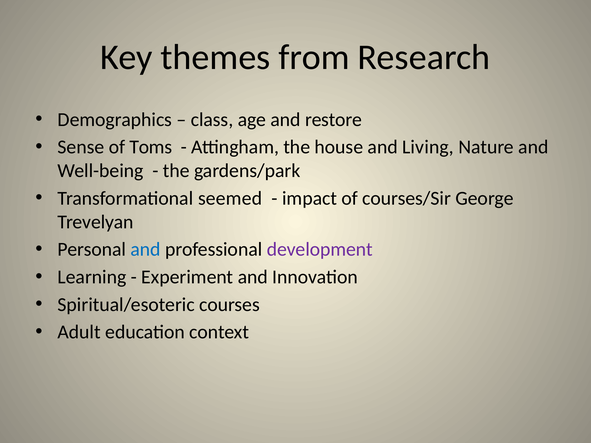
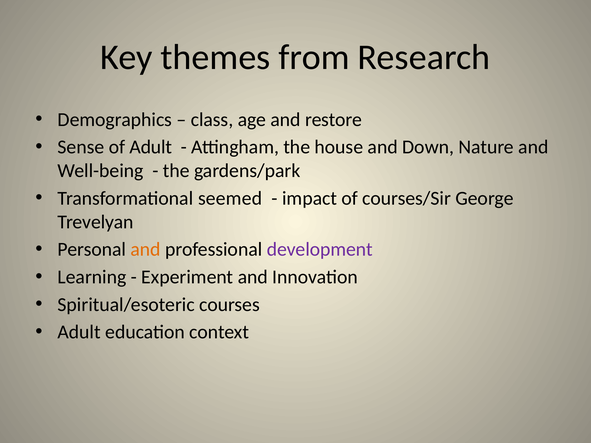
of Toms: Toms -> Adult
Living: Living -> Down
and at (146, 250) colour: blue -> orange
